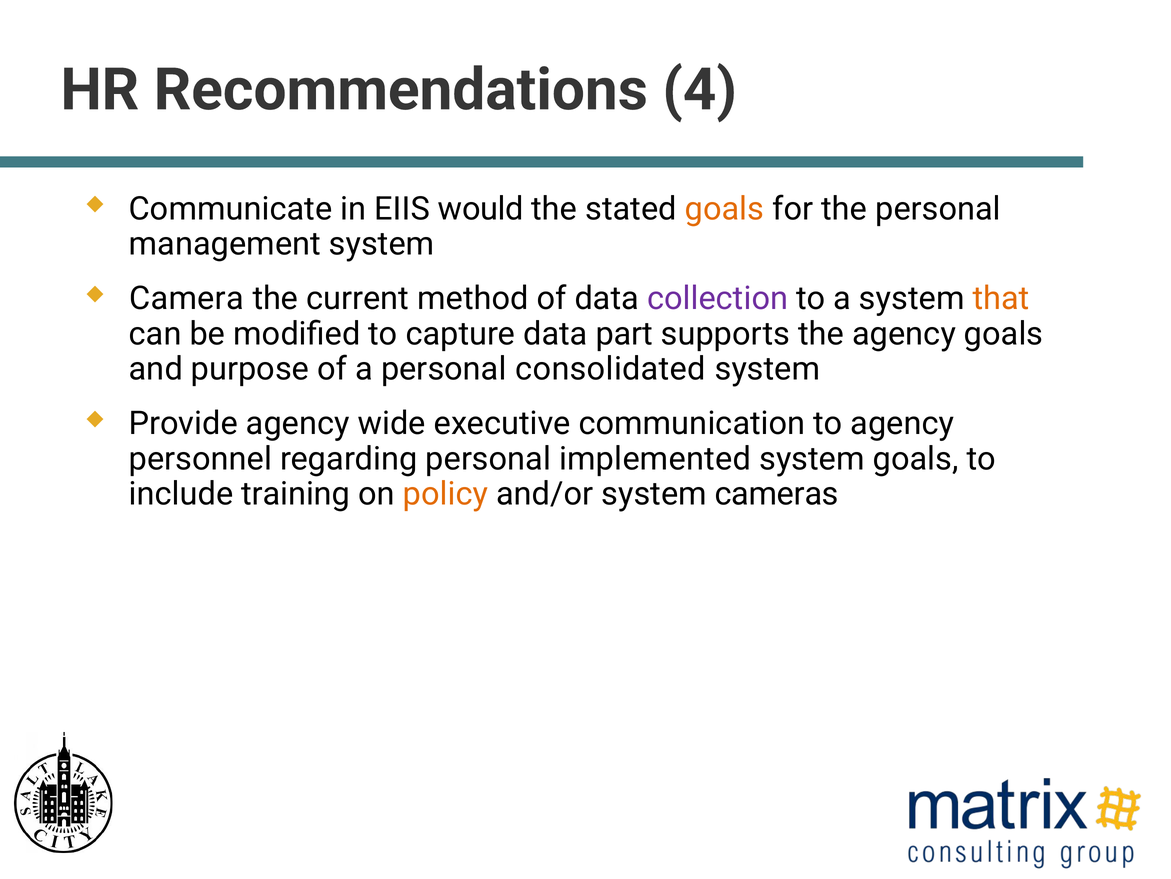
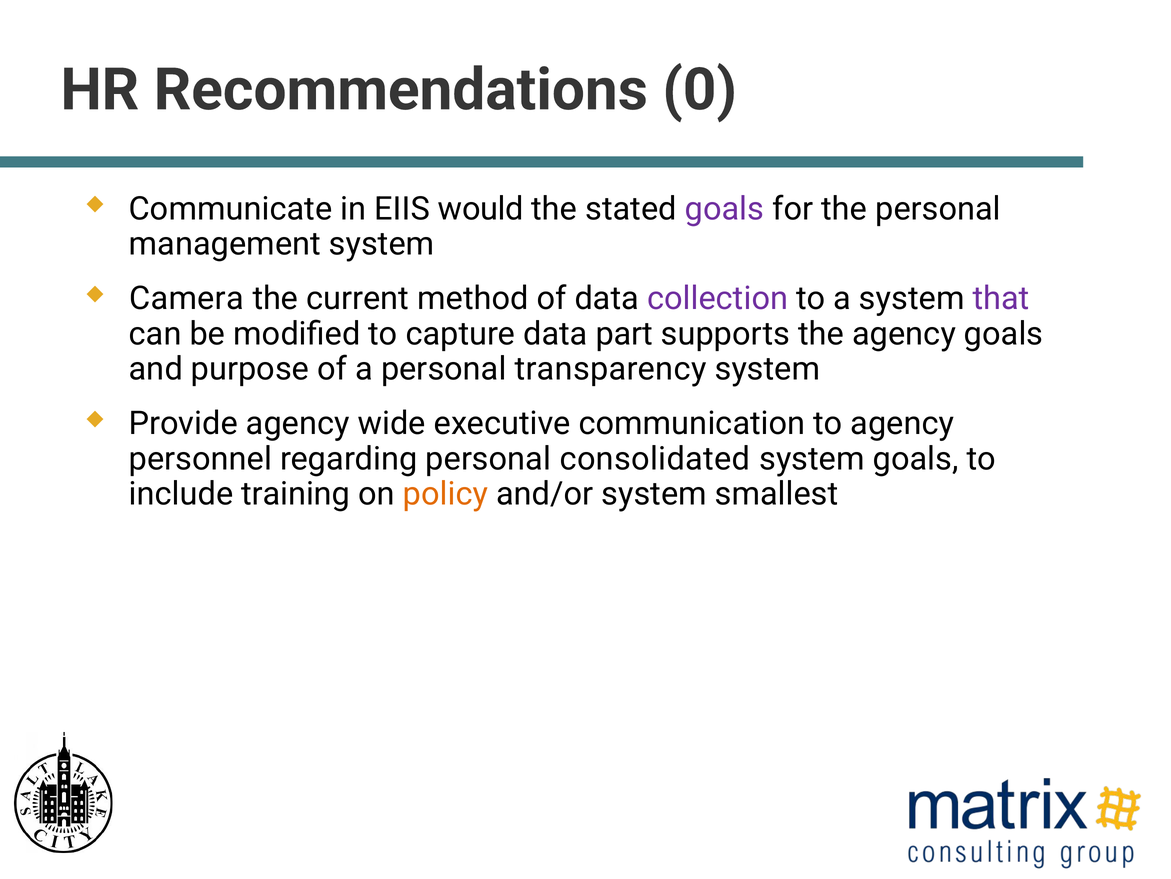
4: 4 -> 0
goals at (724, 209) colour: orange -> purple
that colour: orange -> purple
consolidated: consolidated -> transparency
implemented: implemented -> consolidated
cameras: cameras -> smallest
